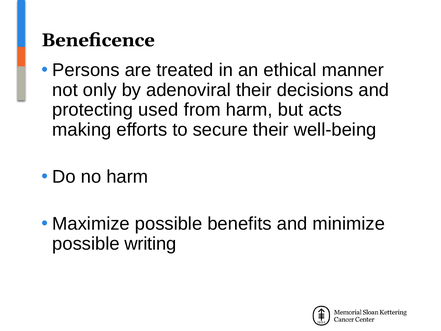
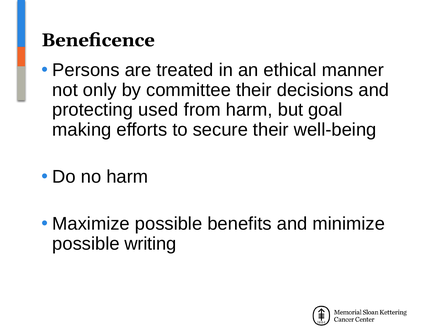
adenoviral: adenoviral -> committee
acts: acts -> goal
